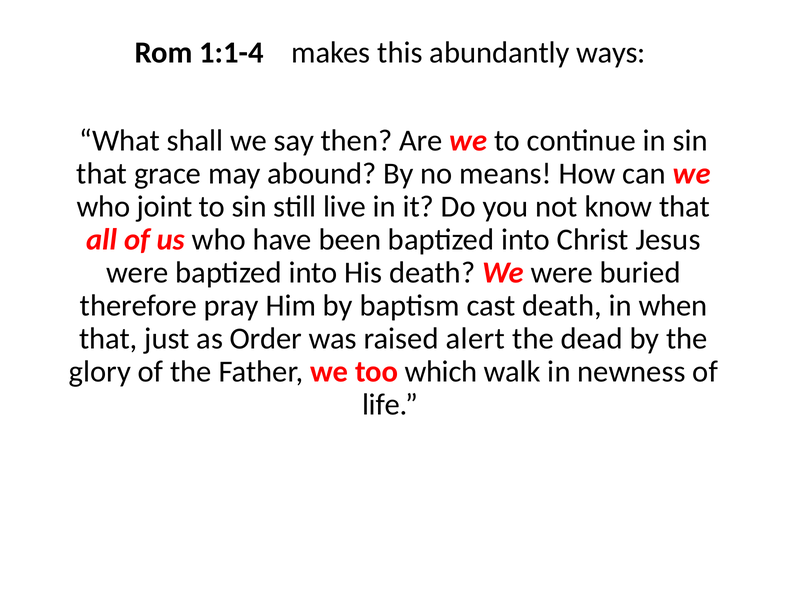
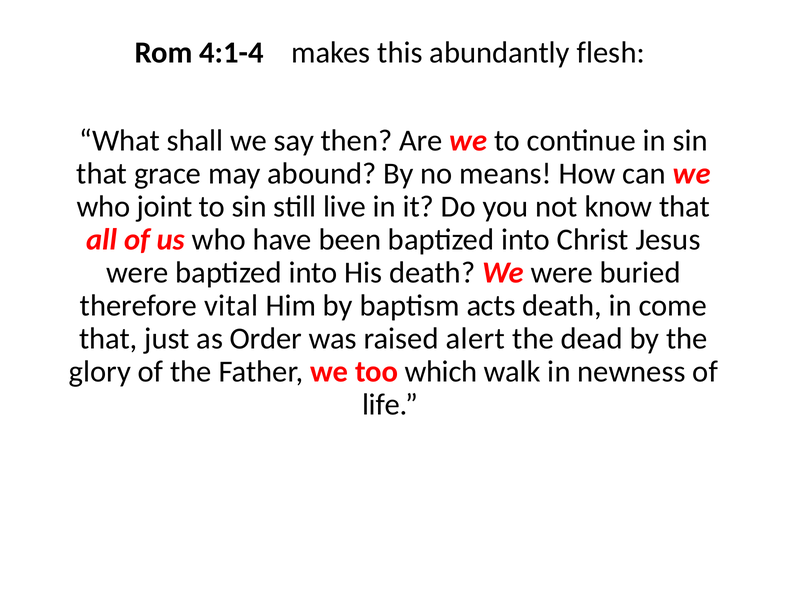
1:1-4: 1:1-4 -> 4:1-4
ways: ways -> flesh
pray: pray -> vital
cast: cast -> acts
when: when -> come
